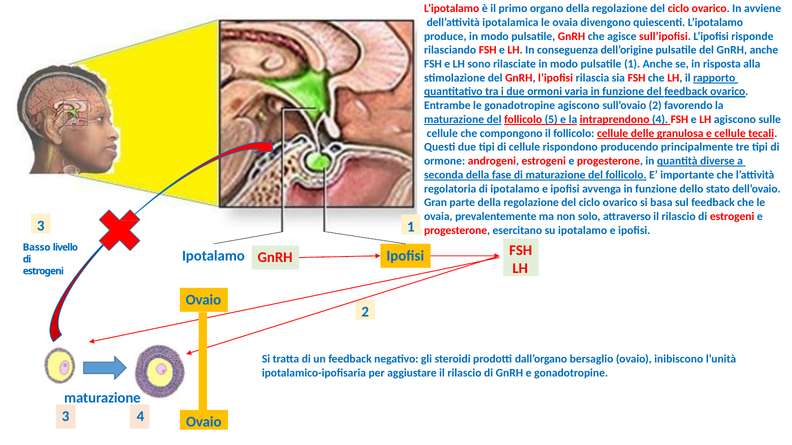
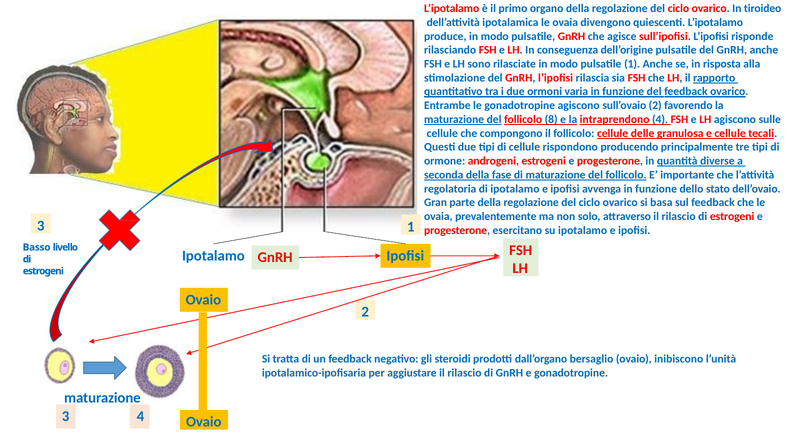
avviene: avviene -> tiroideo
5: 5 -> 8
